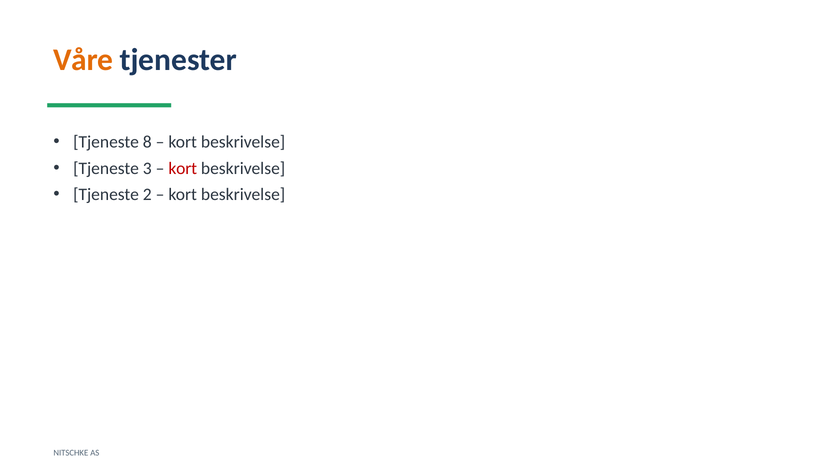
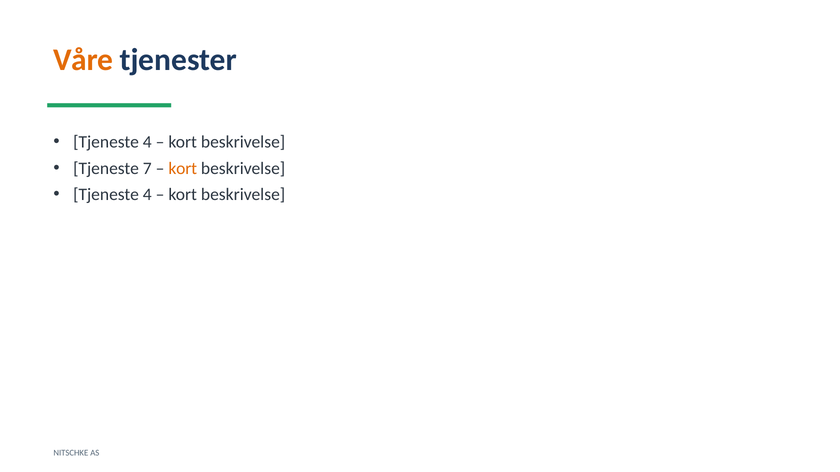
8 at (147, 142): 8 -> 4
3: 3 -> 7
kort at (183, 169) colour: red -> orange
2 at (147, 195): 2 -> 4
